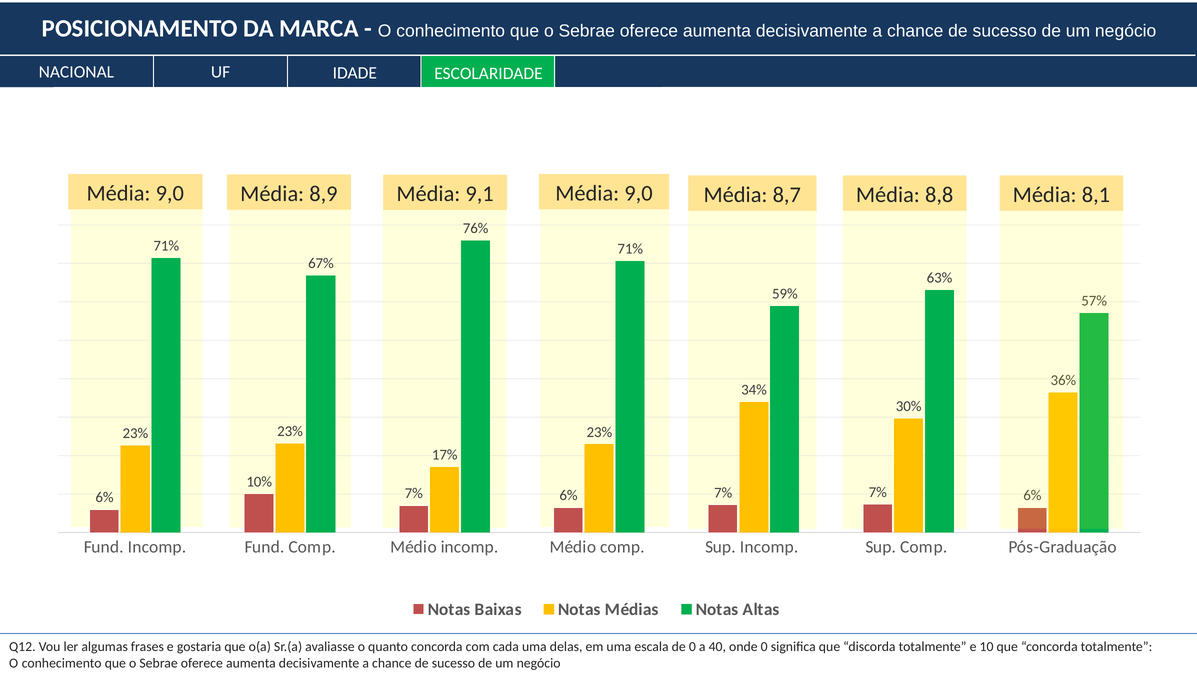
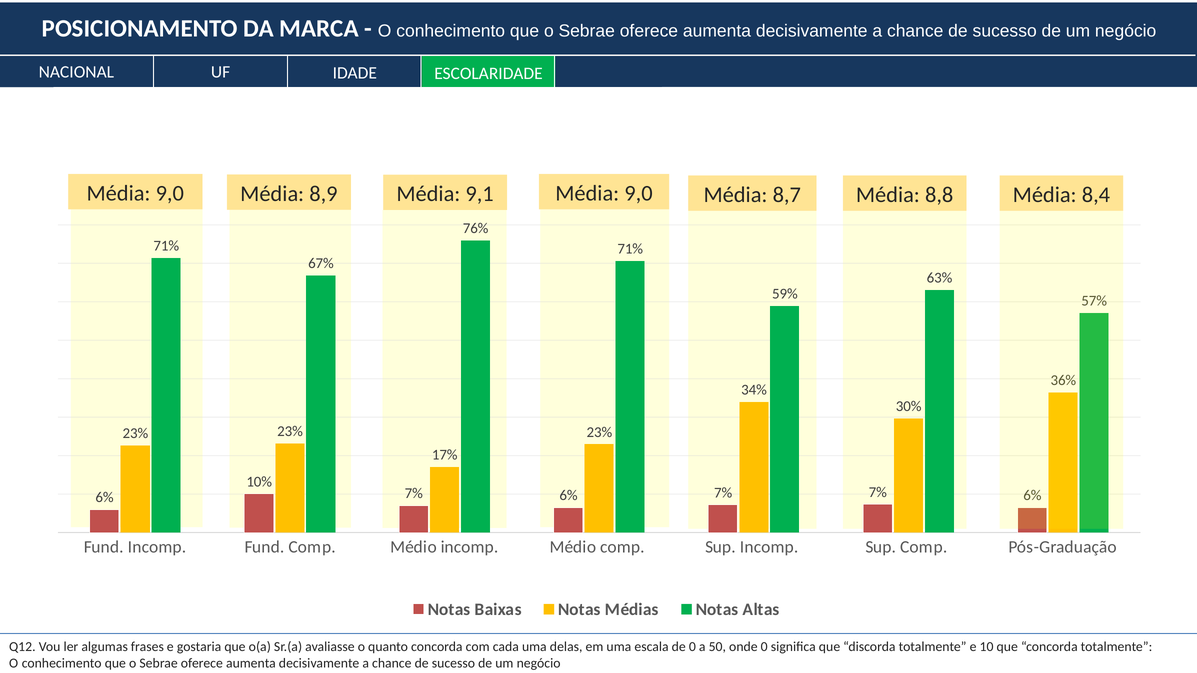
8,1: 8,1 -> 8,4
40: 40 -> 50
